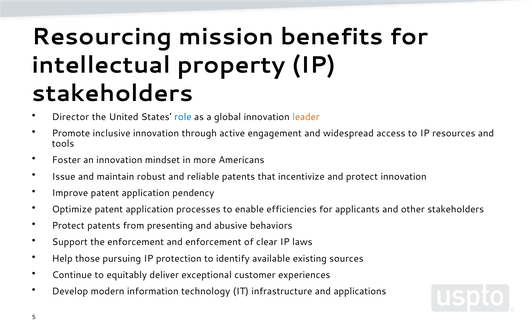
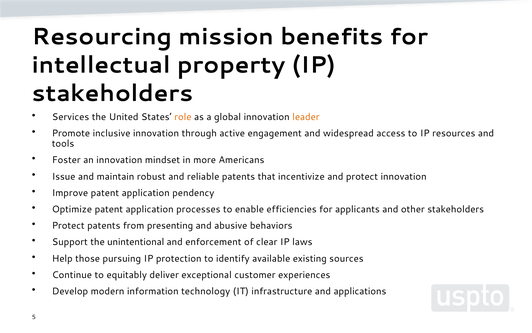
Director: Director -> Services
role colour: blue -> orange
the enforcement: enforcement -> unintentional
